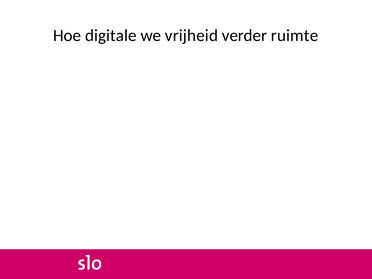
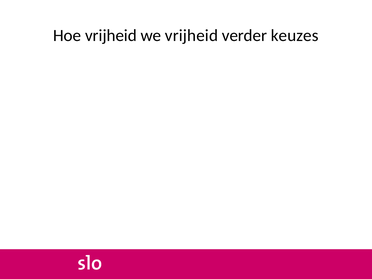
Hoe digitale: digitale -> vrijheid
ruimte: ruimte -> keuzes
